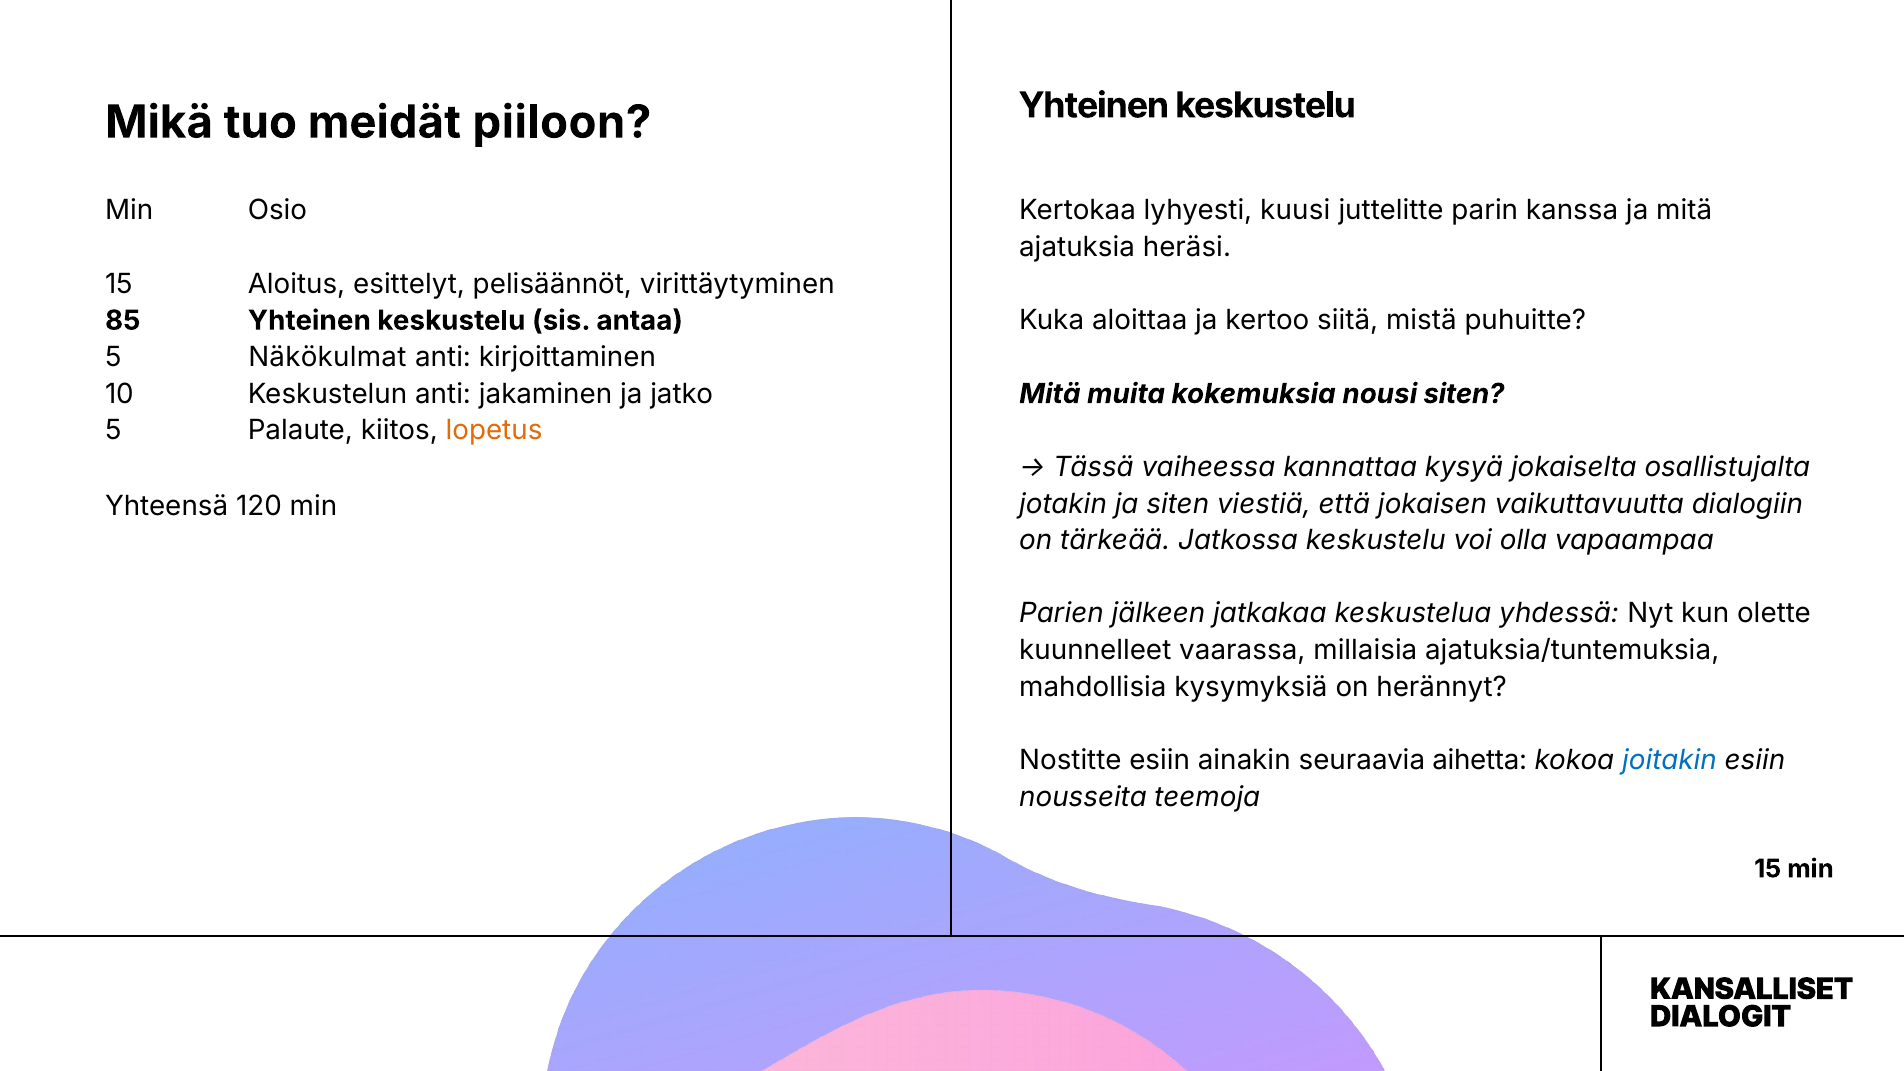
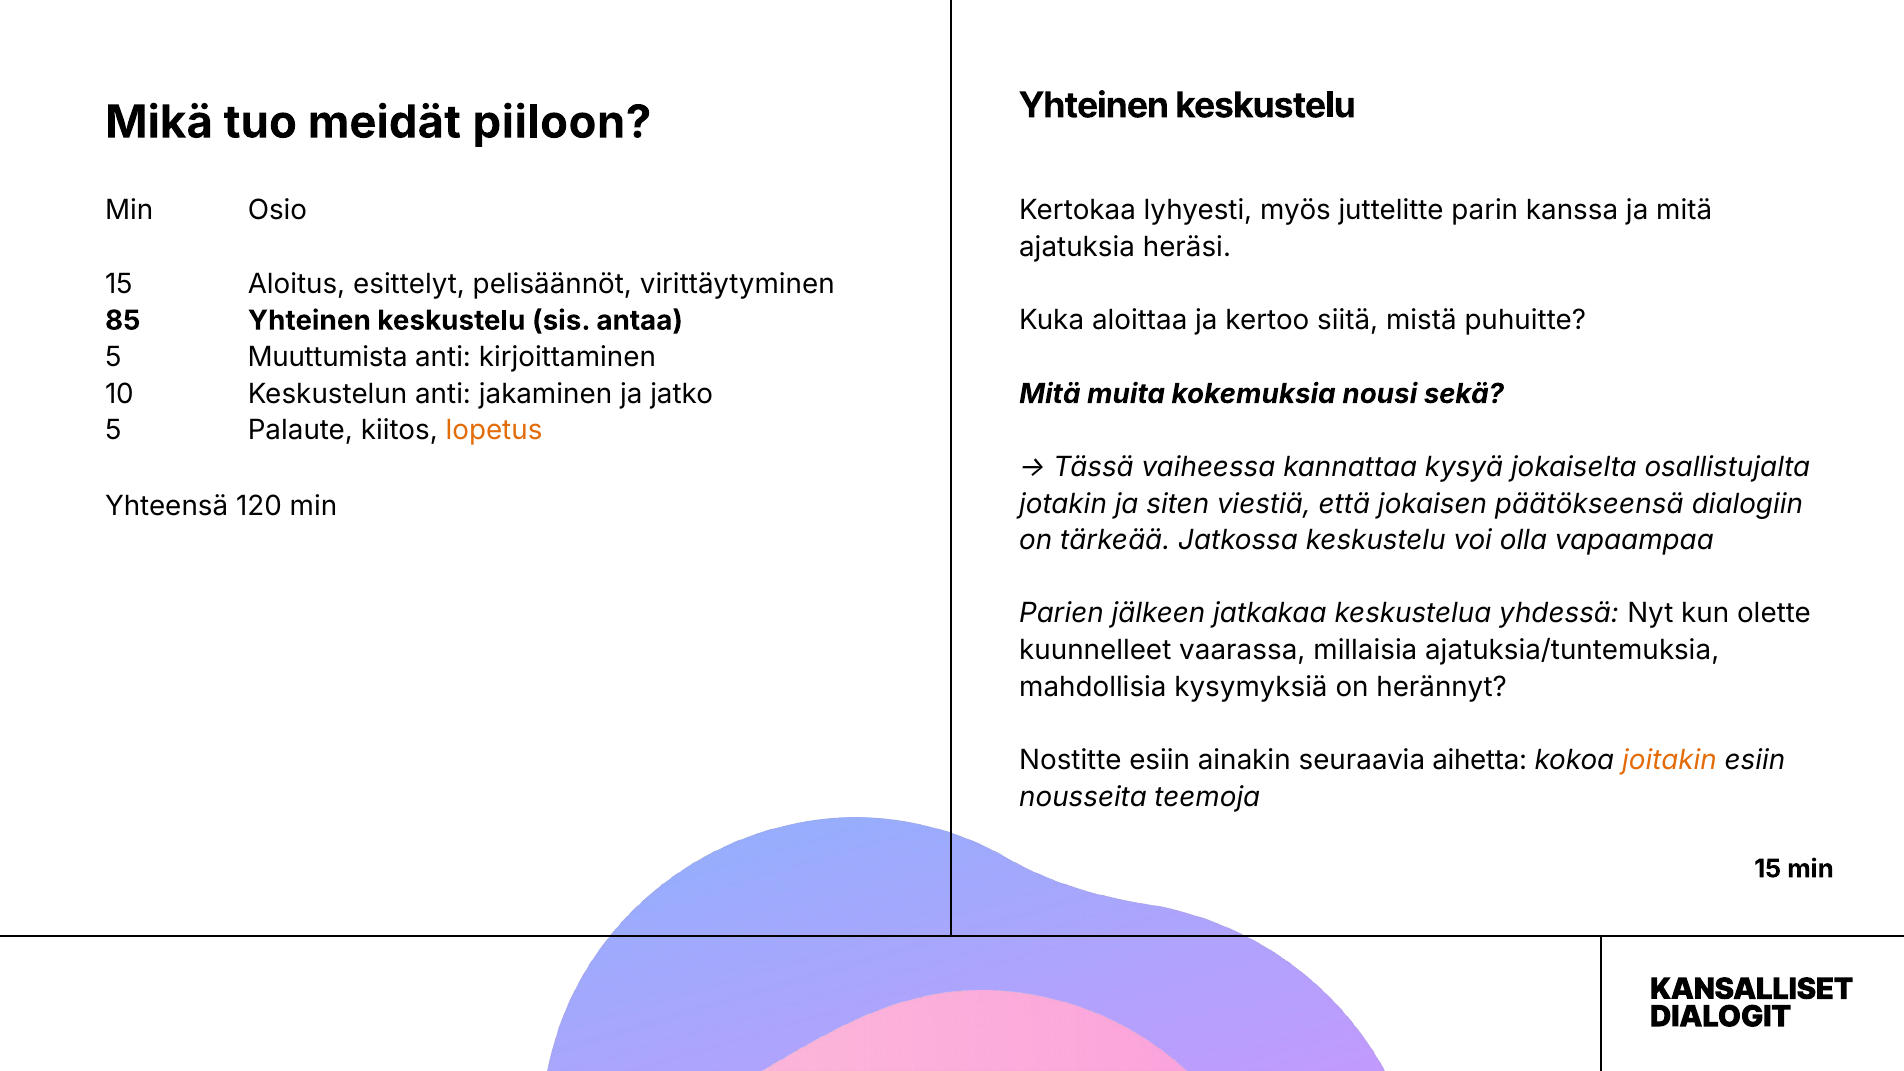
kuusi: kuusi -> myös
Näkökulmat: Näkökulmat -> Muuttumista
nousi siten: siten -> sekä
vaikuttavuutta: vaikuttavuutta -> päätökseensä
joitakin colour: blue -> orange
